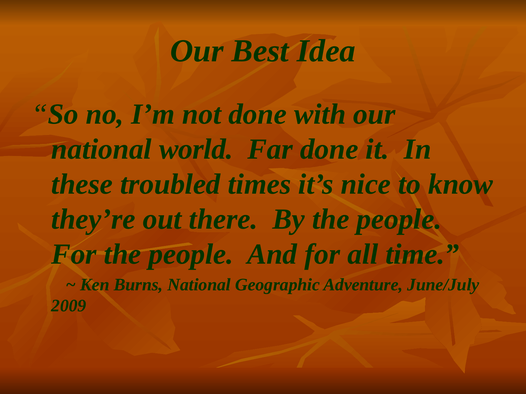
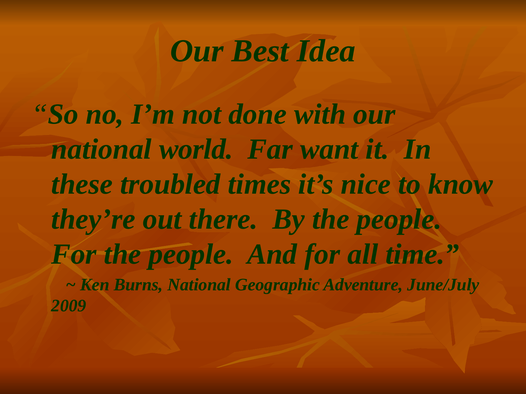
Far done: done -> want
